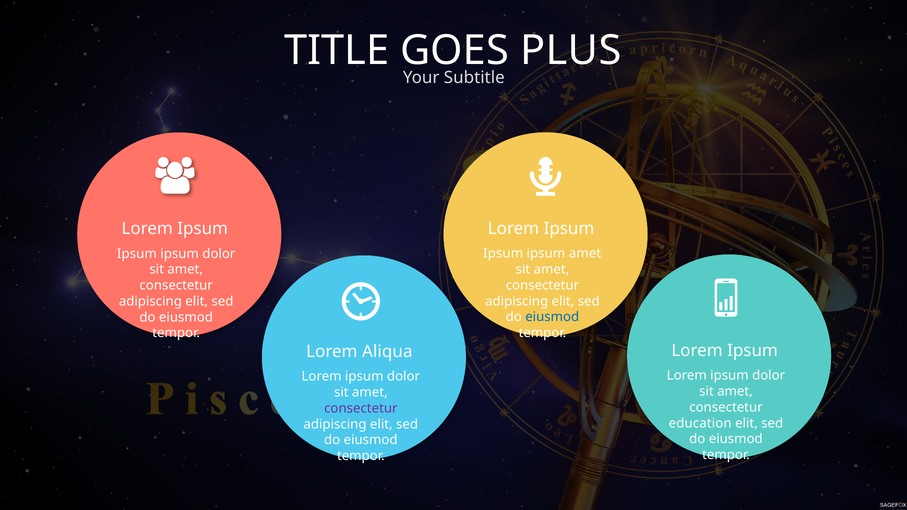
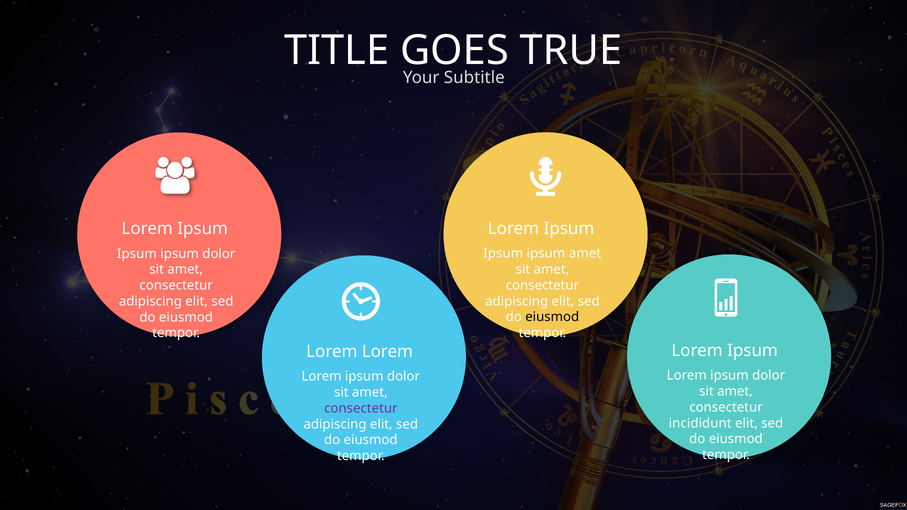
PLUS: PLUS -> TRUE
eiusmod at (552, 317) colour: blue -> black
Aliqua at (387, 352): Aliqua -> Lorem
education: education -> incididunt
